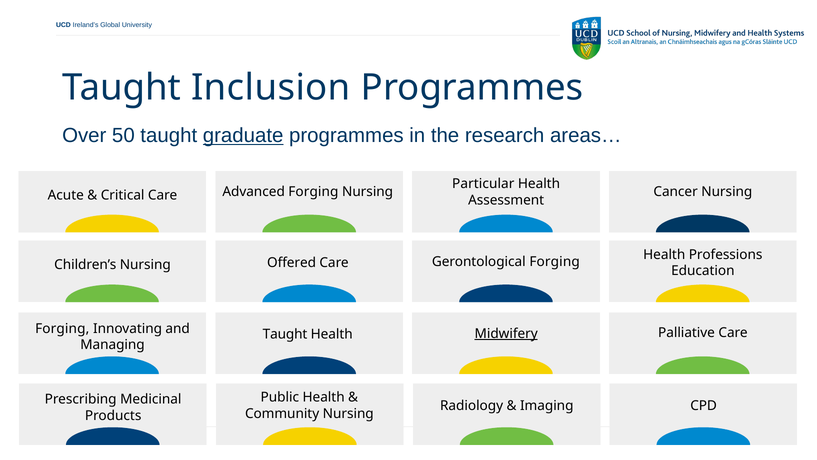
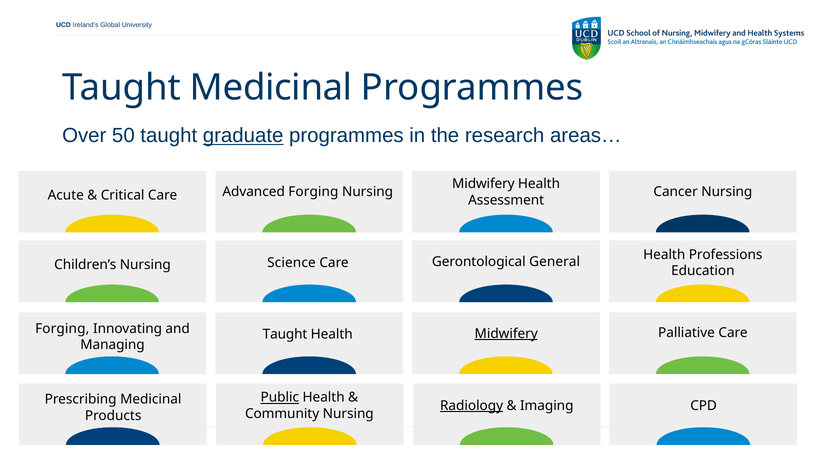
Taught Inclusion: Inclusion -> Medicinal
Particular at (483, 183): Particular -> Midwifery
Offered: Offered -> Science
Gerontological Forging: Forging -> General
Public underline: none -> present
Radiology underline: none -> present
